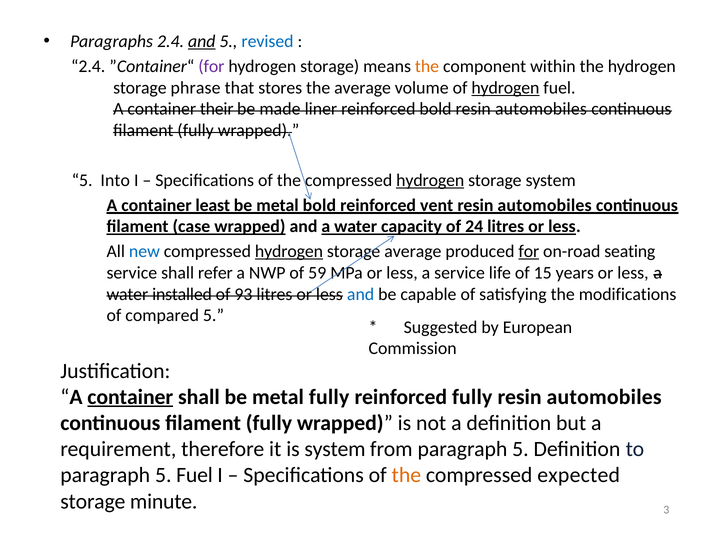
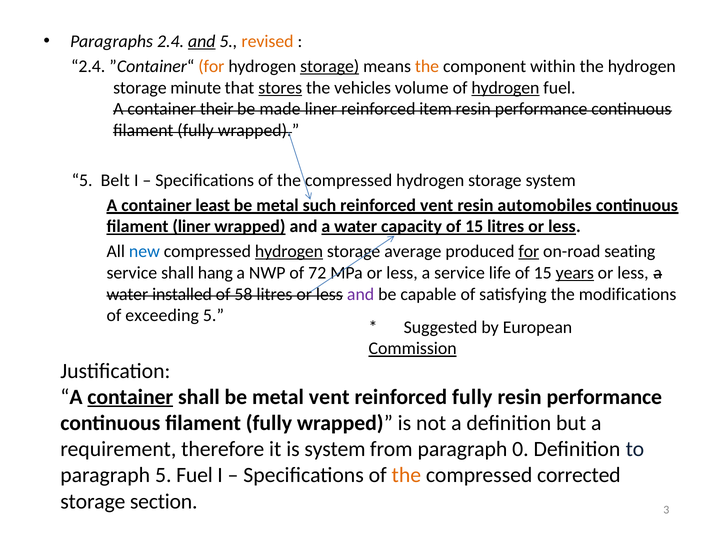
revised colour: blue -> orange
for at (211, 66) colour: purple -> orange
storage at (330, 66) underline: none -> present
phrase: phrase -> minute
stores underline: none -> present
the average: average -> vehicles
reinforced bold: bold -> item
automobiles at (541, 109): automobiles -> performance
Into: Into -> Belt
hydrogen at (430, 180) underline: present -> none
metal bold: bold -> such
filament case: case -> liner
capacity of 24: 24 -> 15
refer: refer -> hang
59: 59 -> 72
years underline: none -> present
93: 93 -> 58
and at (361, 294) colour: blue -> purple
compared: compared -> exceeding
Commission underline: none -> present
metal fully: fully -> vent
automobiles at (604, 397): automobiles -> performance
from paragraph 5: 5 -> 0
expected: expected -> corrected
minute: minute -> section
